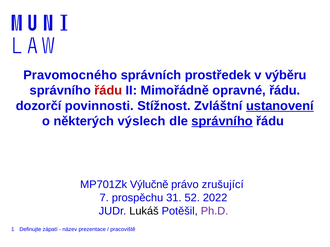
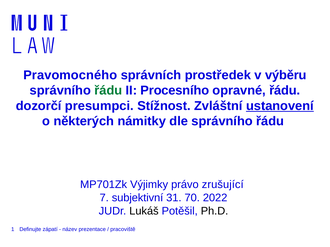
řádu at (108, 91) colour: red -> green
Mimořádně: Mimořádně -> Procesního
povinnosti: povinnosti -> presumpci
výslech: výslech -> námitky
správního at (222, 121) underline: present -> none
Výlučně: Výlučně -> Výjimky
prospěchu: prospěchu -> subjektivní
52: 52 -> 70
Ph.D colour: purple -> black
